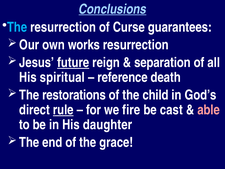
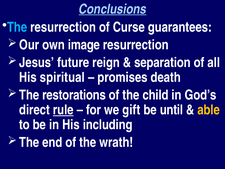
works: works -> image
future underline: present -> none
reference: reference -> promises
fire: fire -> gift
cast: cast -> until
able colour: pink -> yellow
daughter: daughter -> including
grace: grace -> wrath
